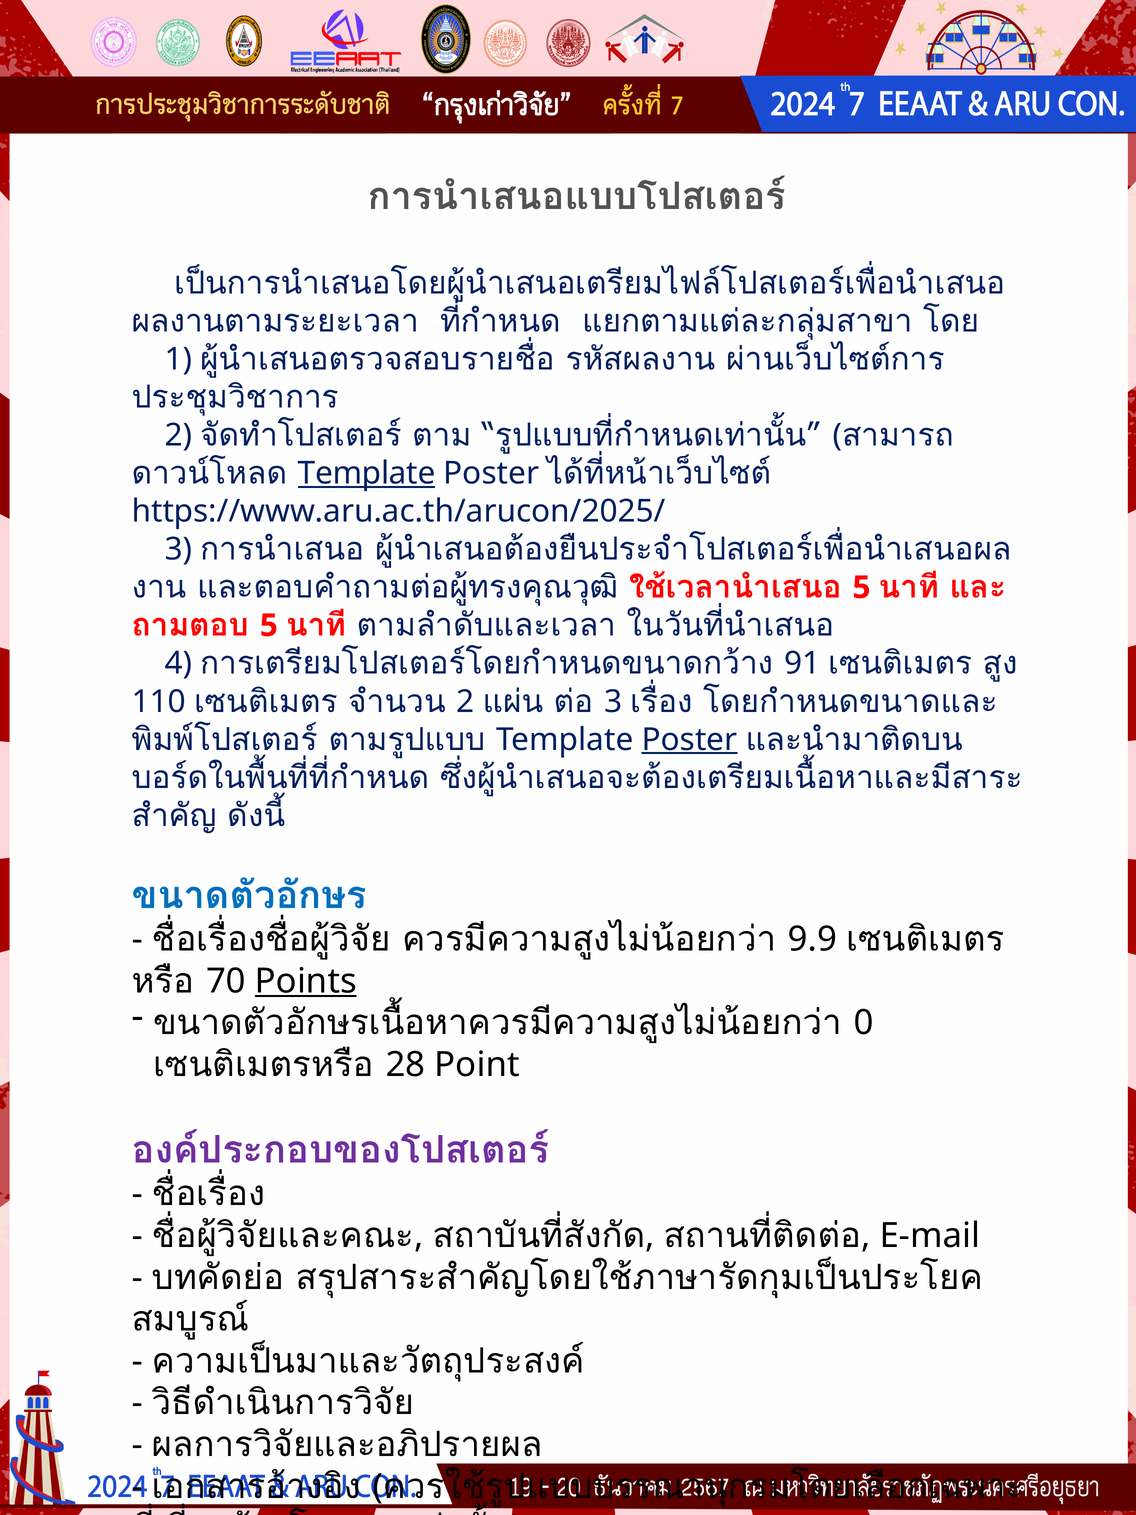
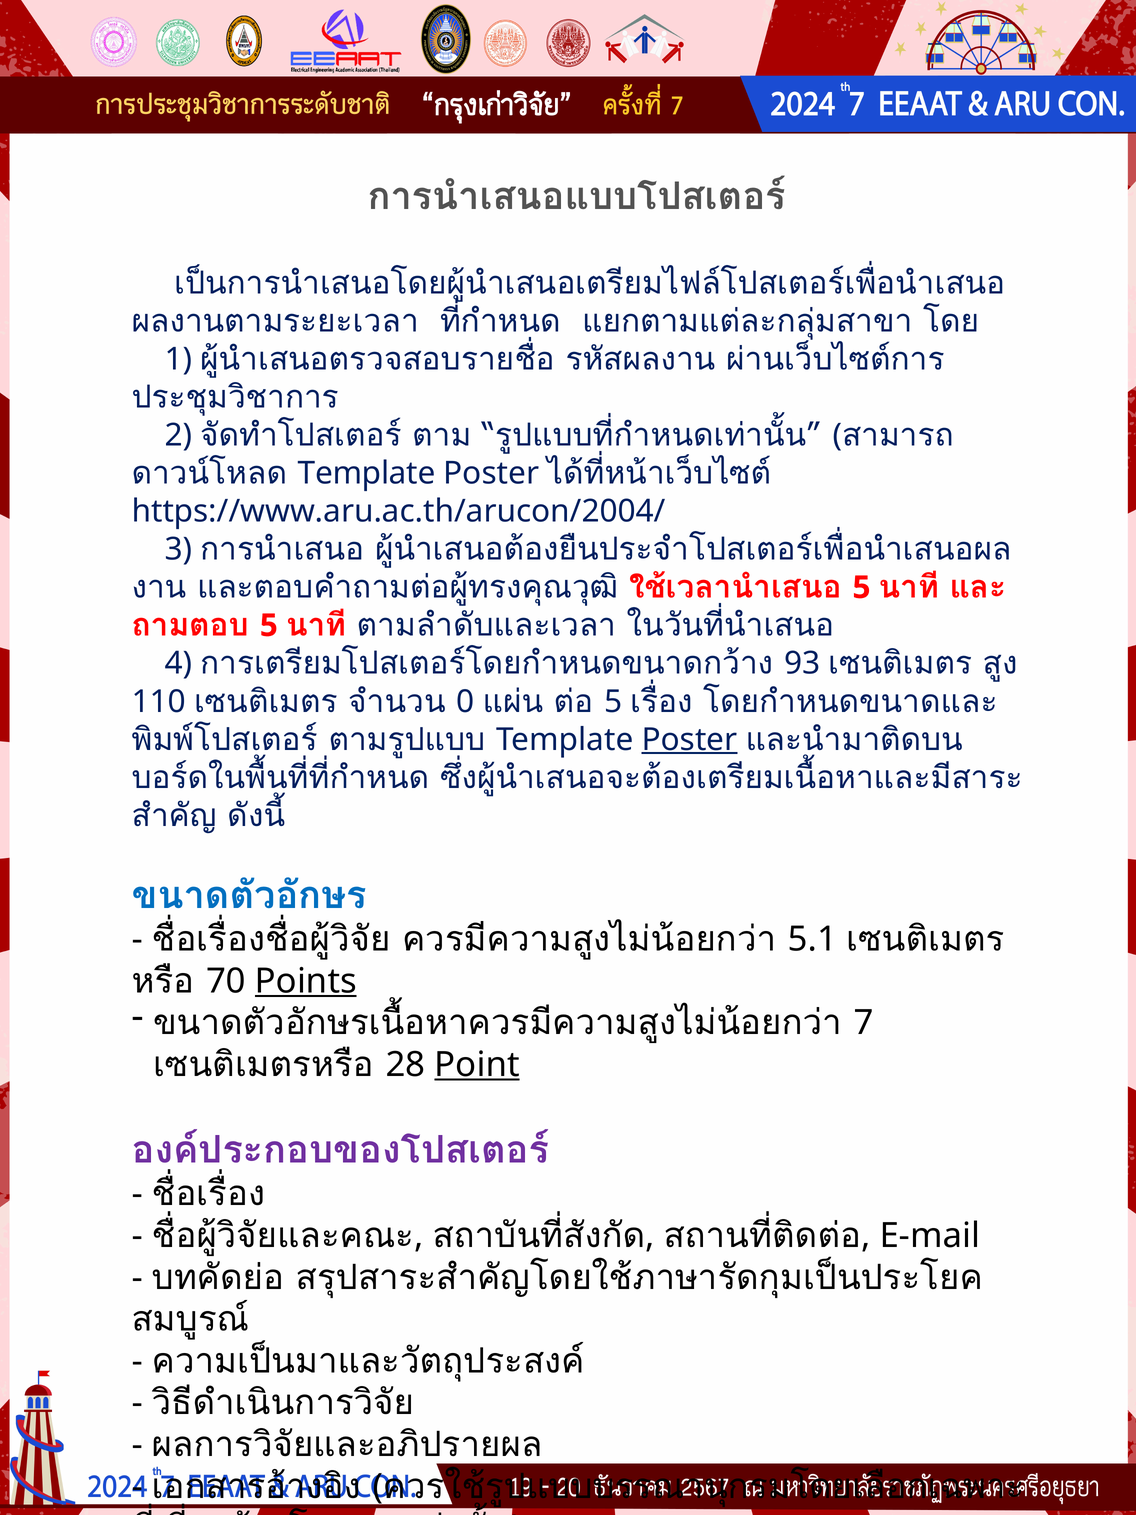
Template at (367, 473) underline: present -> none
https://www.aru.ac.th/arucon/2025/: https://www.aru.ac.th/arucon/2025/ -> https://www.aru.ac.th/arucon/2004/
91: 91 -> 93
2 at (465, 701): 2 -> 0
3 at (613, 701): 3 -> 5
9.9: 9.9 -> 5.1
0: 0 -> 7
Point underline: none -> present
